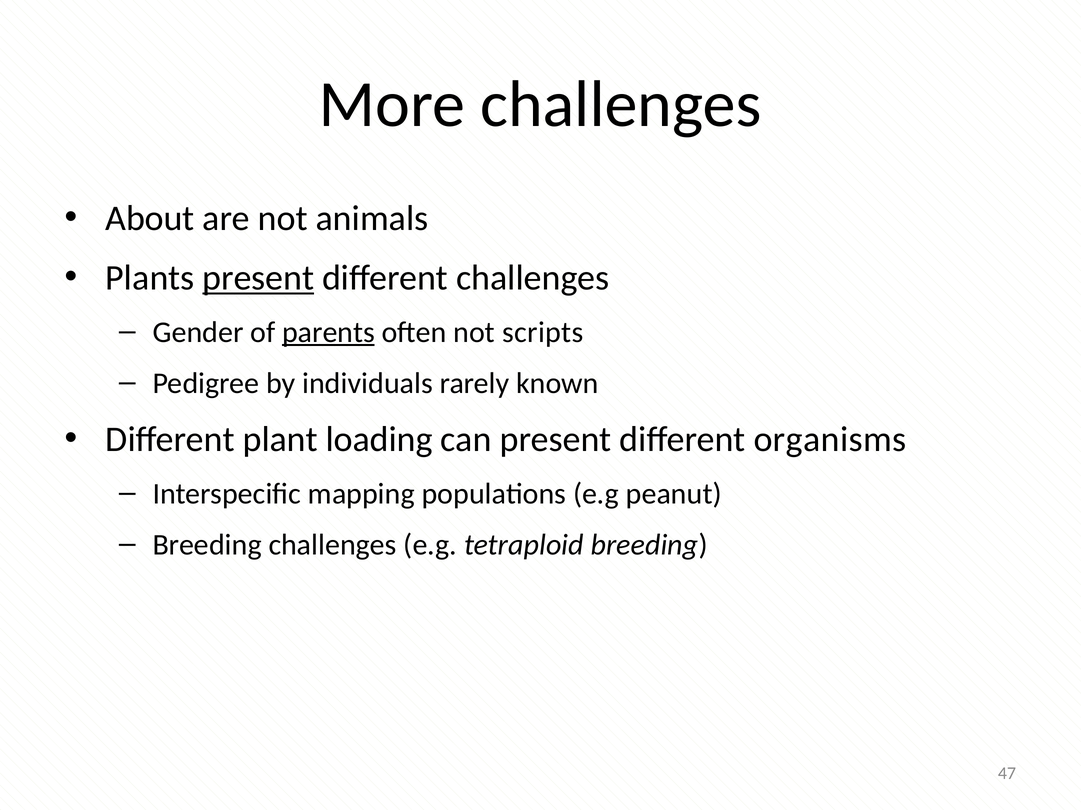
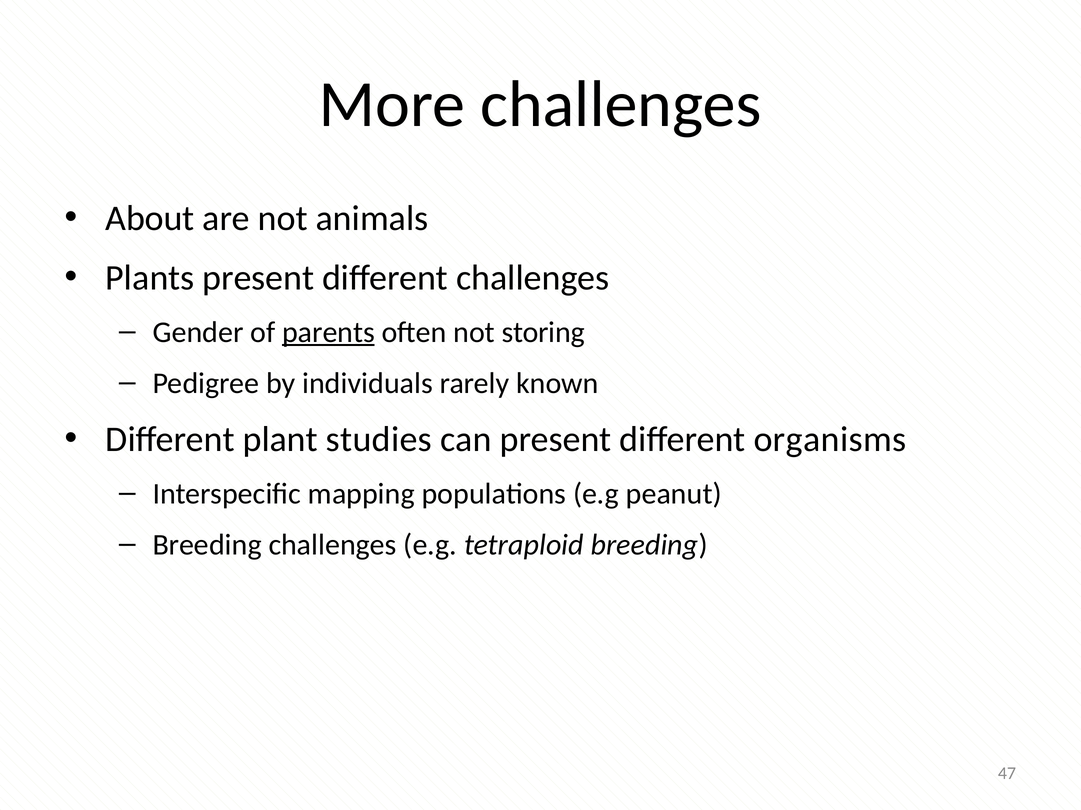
present at (258, 278) underline: present -> none
scripts: scripts -> storing
loading: loading -> studies
